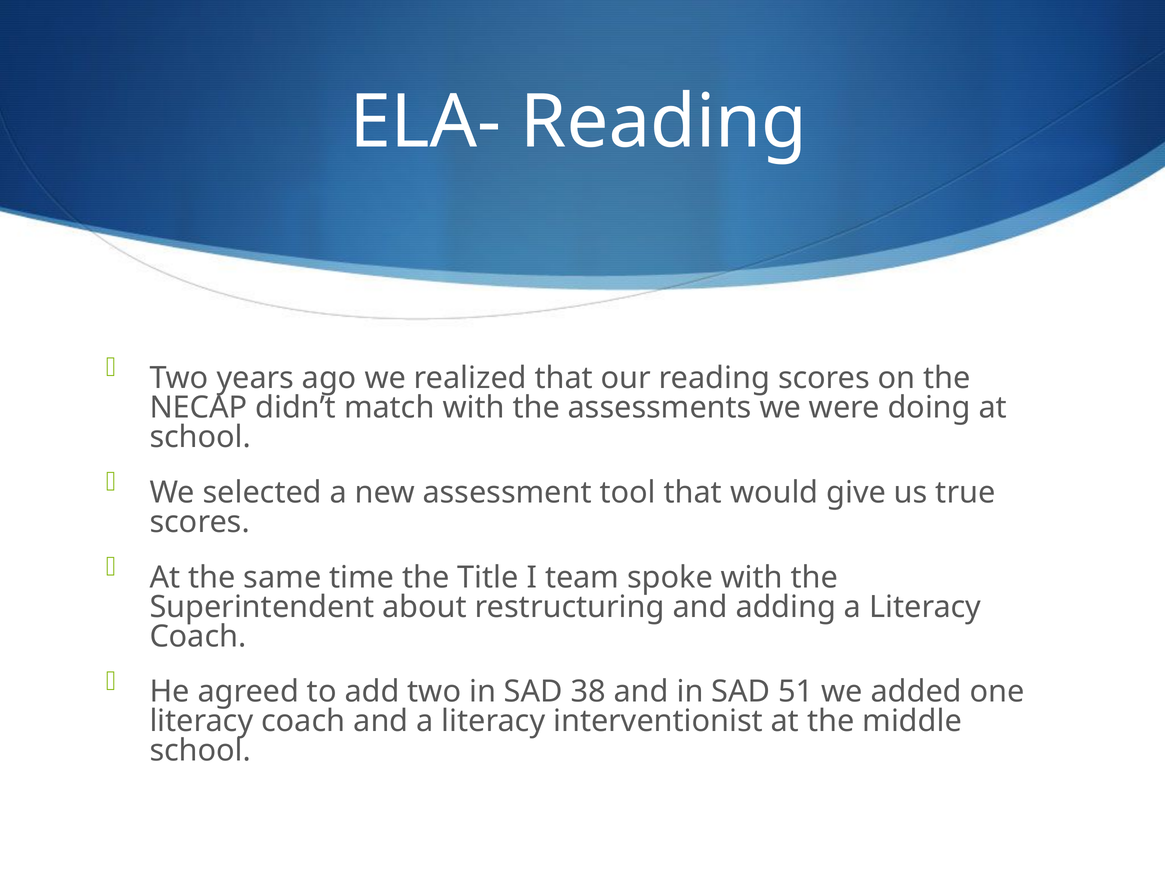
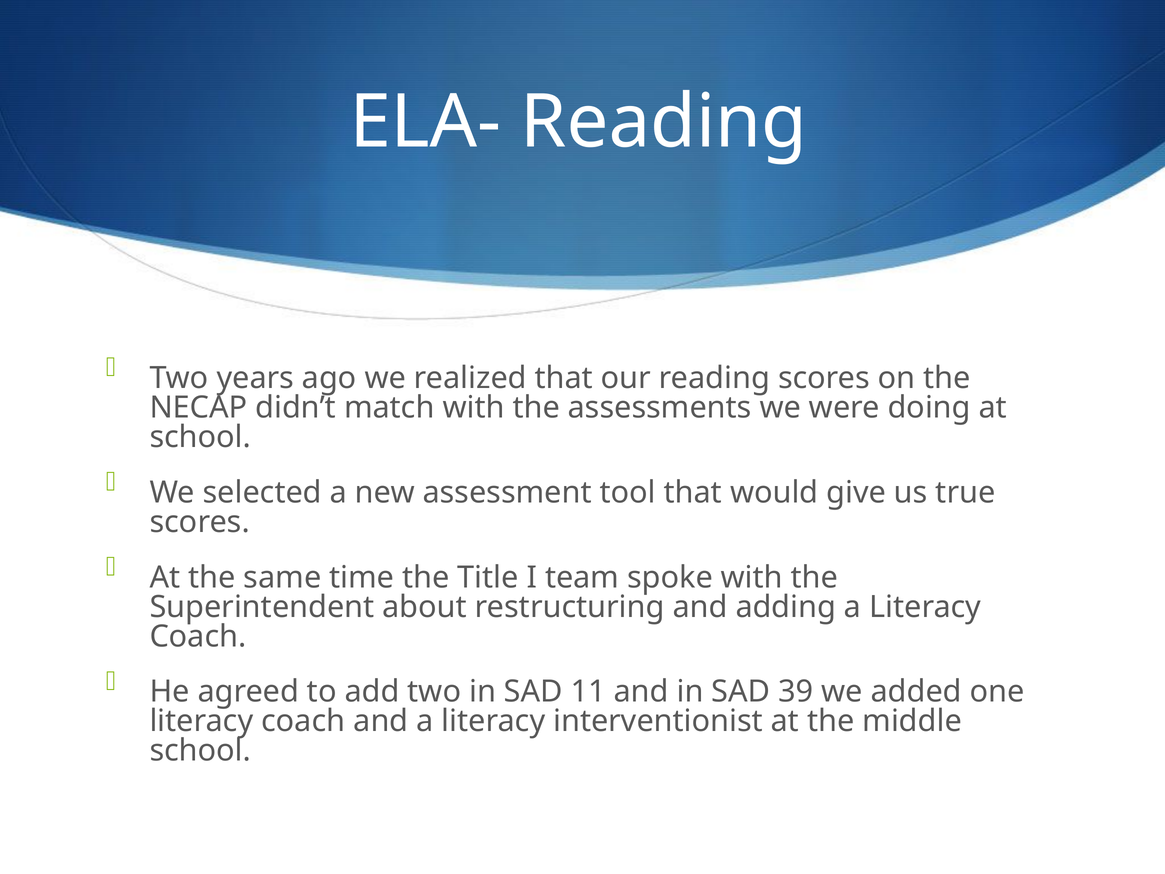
38: 38 -> 11
51: 51 -> 39
